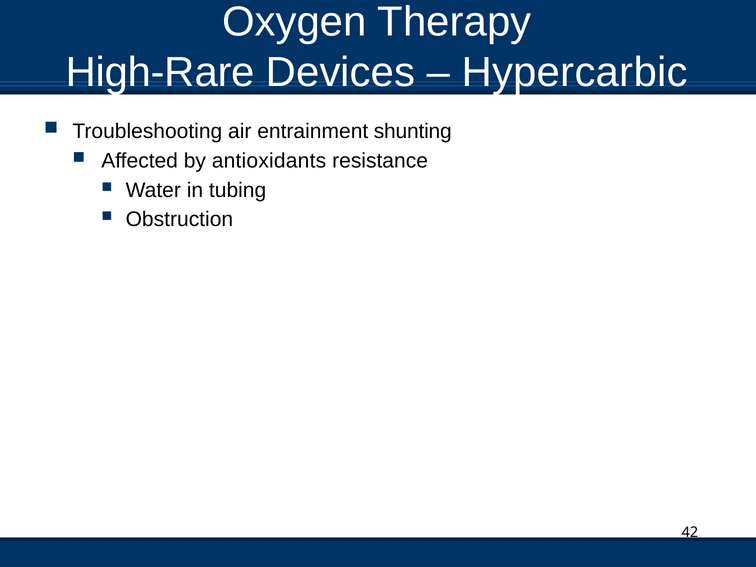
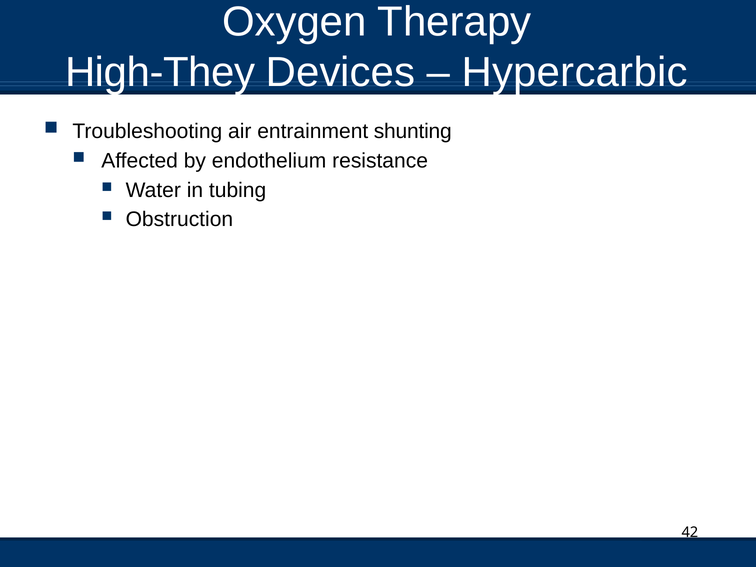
High-Rare: High-Rare -> High-They
antioxidants: antioxidants -> endothelium
